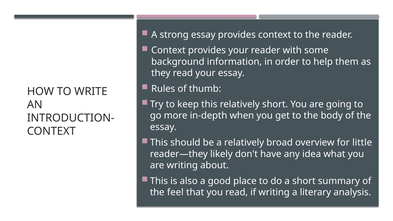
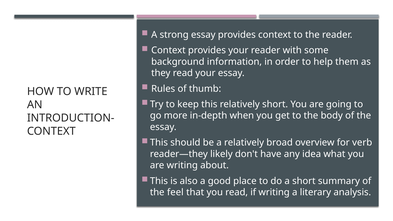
little: little -> verb
